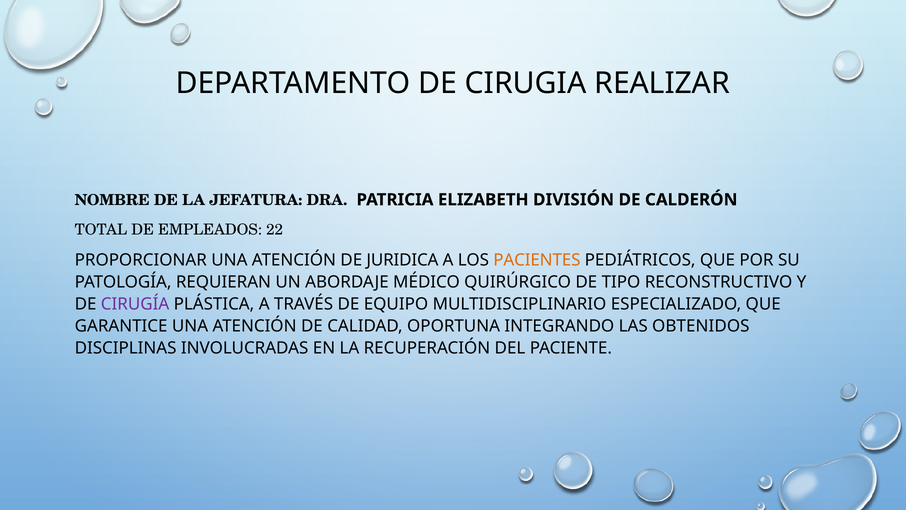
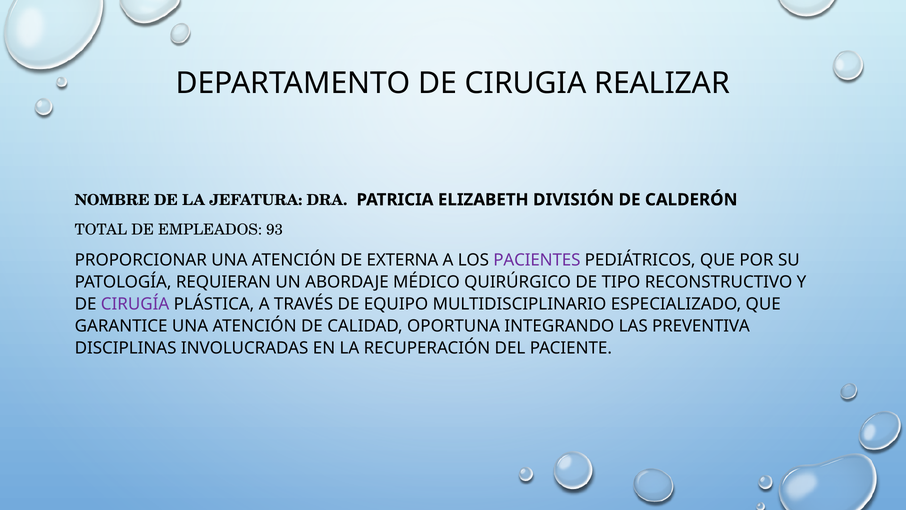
22: 22 -> 93
JURIDICA: JURIDICA -> EXTERNA
PACIENTES colour: orange -> purple
OBTENIDOS: OBTENIDOS -> PREVENTIVA
